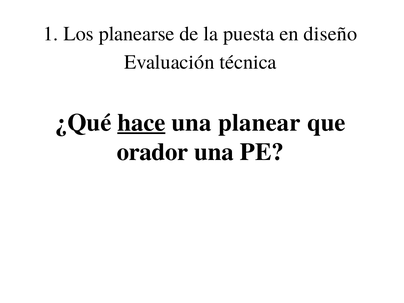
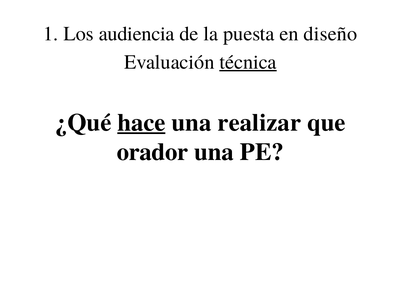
planearse: planearse -> audiencia
técnica underline: none -> present
planear: planear -> realizar
